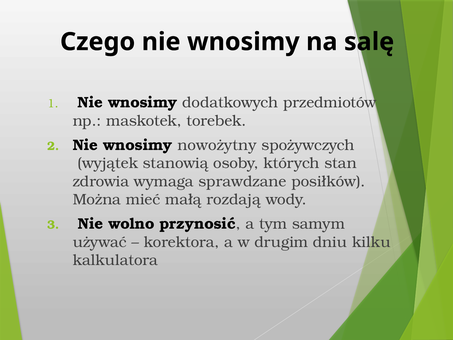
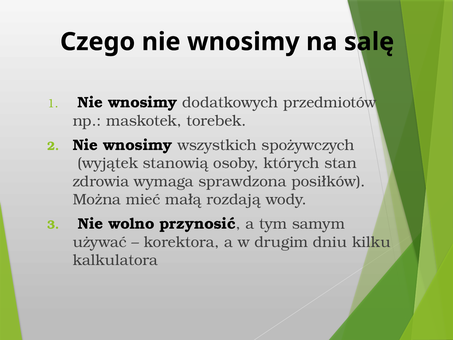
nowożytny: nowożytny -> wszystkich
sprawdzane: sprawdzane -> sprawdzona
